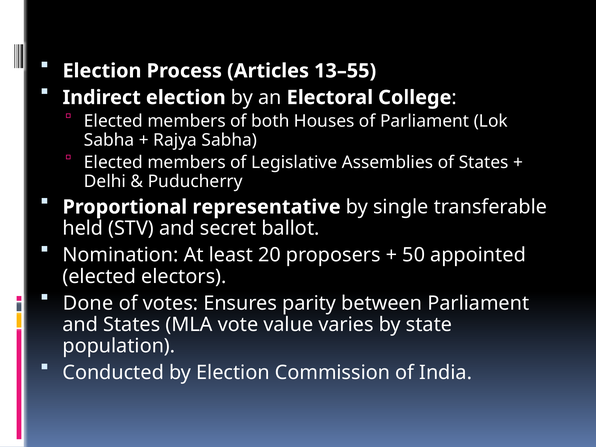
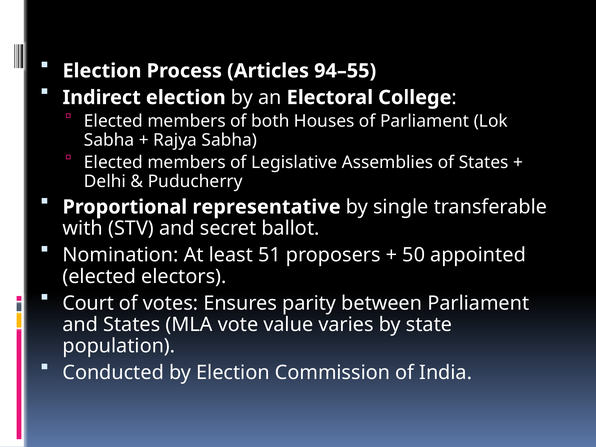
13–55: 13–55 -> 94–55
held: held -> with
20: 20 -> 51
Done: Done -> Court
